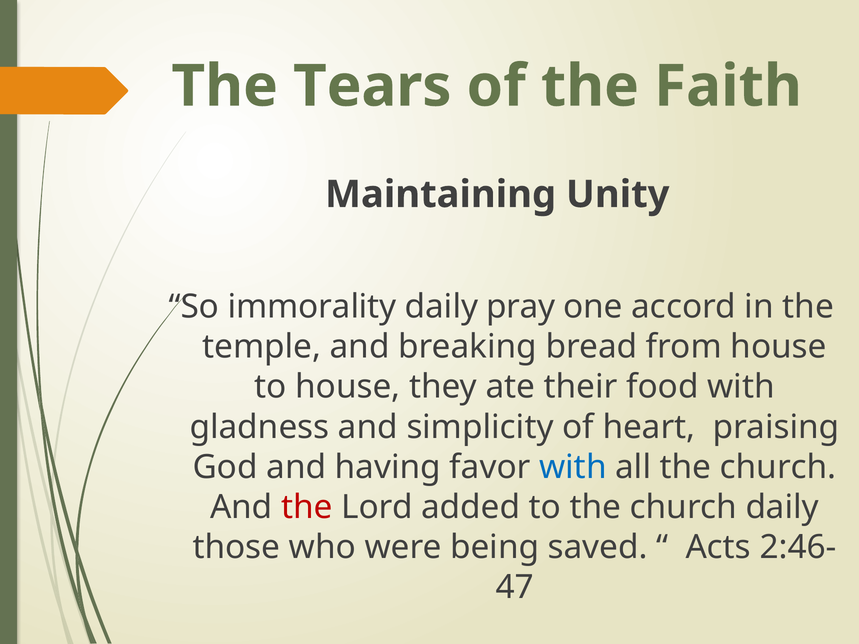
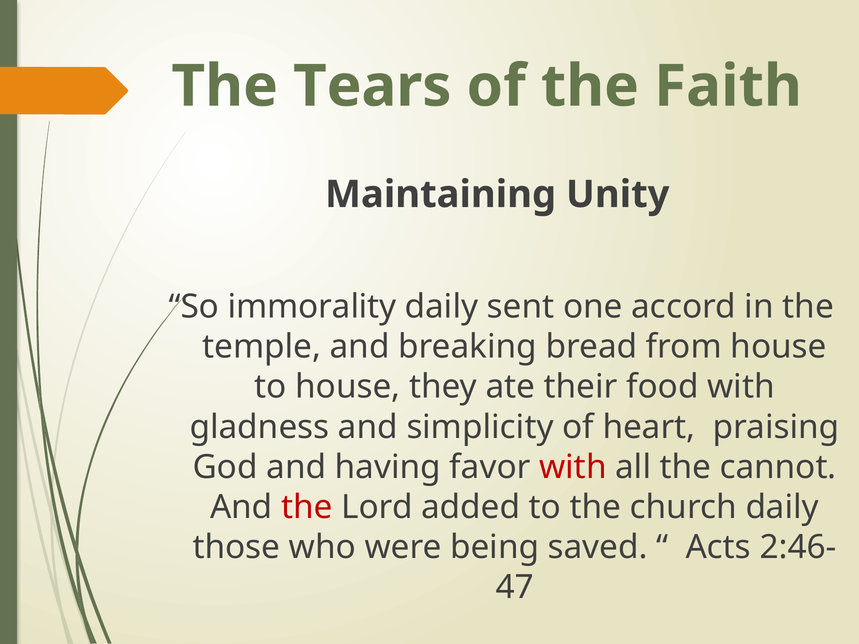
pray: pray -> sent
with at (573, 467) colour: blue -> red
all the church: church -> cannot
